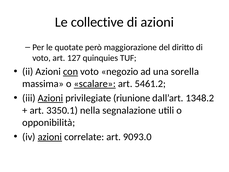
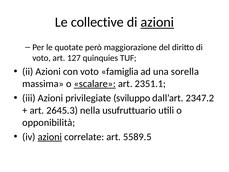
azioni at (157, 22) underline: none -> present
con underline: present -> none
negozio: negozio -> famiglia
5461.2: 5461.2 -> 2351.1
Azioni at (50, 98) underline: present -> none
riunione: riunione -> sviluppo
1348.2: 1348.2 -> 2347.2
3350.1: 3350.1 -> 2645.3
segnalazione: segnalazione -> usufruttuario
9093.0: 9093.0 -> 5589.5
